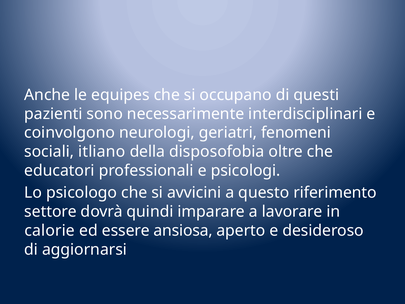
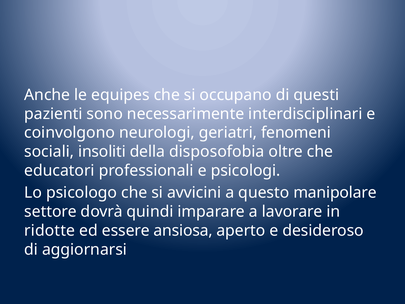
itliano: itliano -> insoliti
riferimento: riferimento -> manipolare
calorie: calorie -> ridotte
